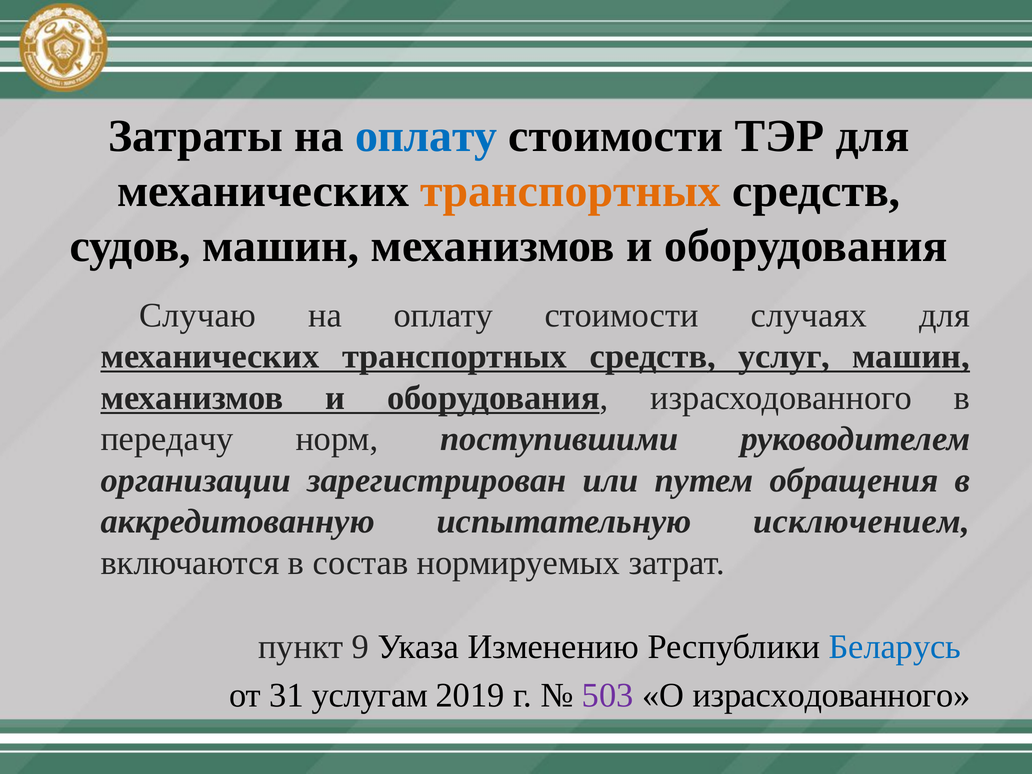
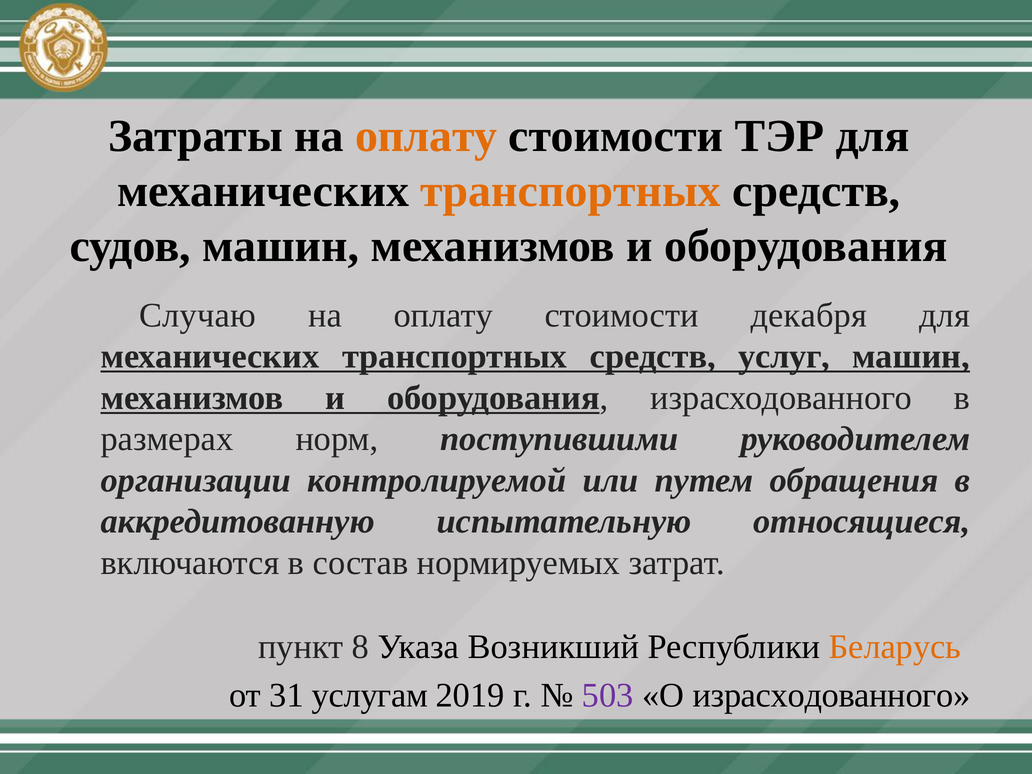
оплату at (426, 136) colour: blue -> orange
случаях: случаях -> декабря
передачу: передачу -> размерах
зарегистрирован: зарегистрирован -> контролируемой
исключением: исключением -> относящиеся
9: 9 -> 8
Изменению: Изменению -> Возникший
Беларусь colour: blue -> orange
